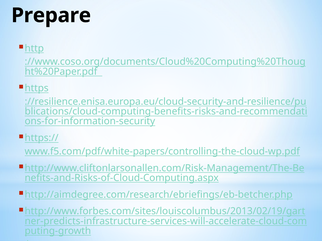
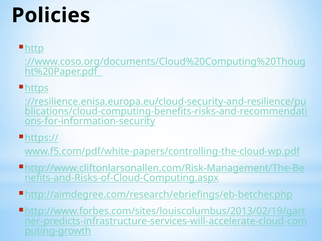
Prepare: Prepare -> Policies
